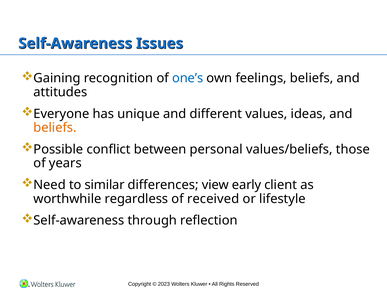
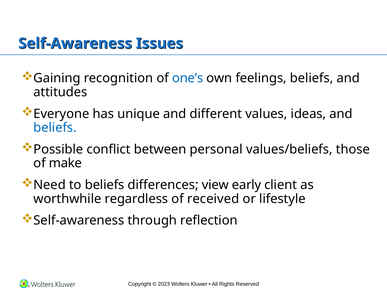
beliefs at (55, 128) colour: orange -> blue
years: years -> make
to similar: similar -> beliefs
